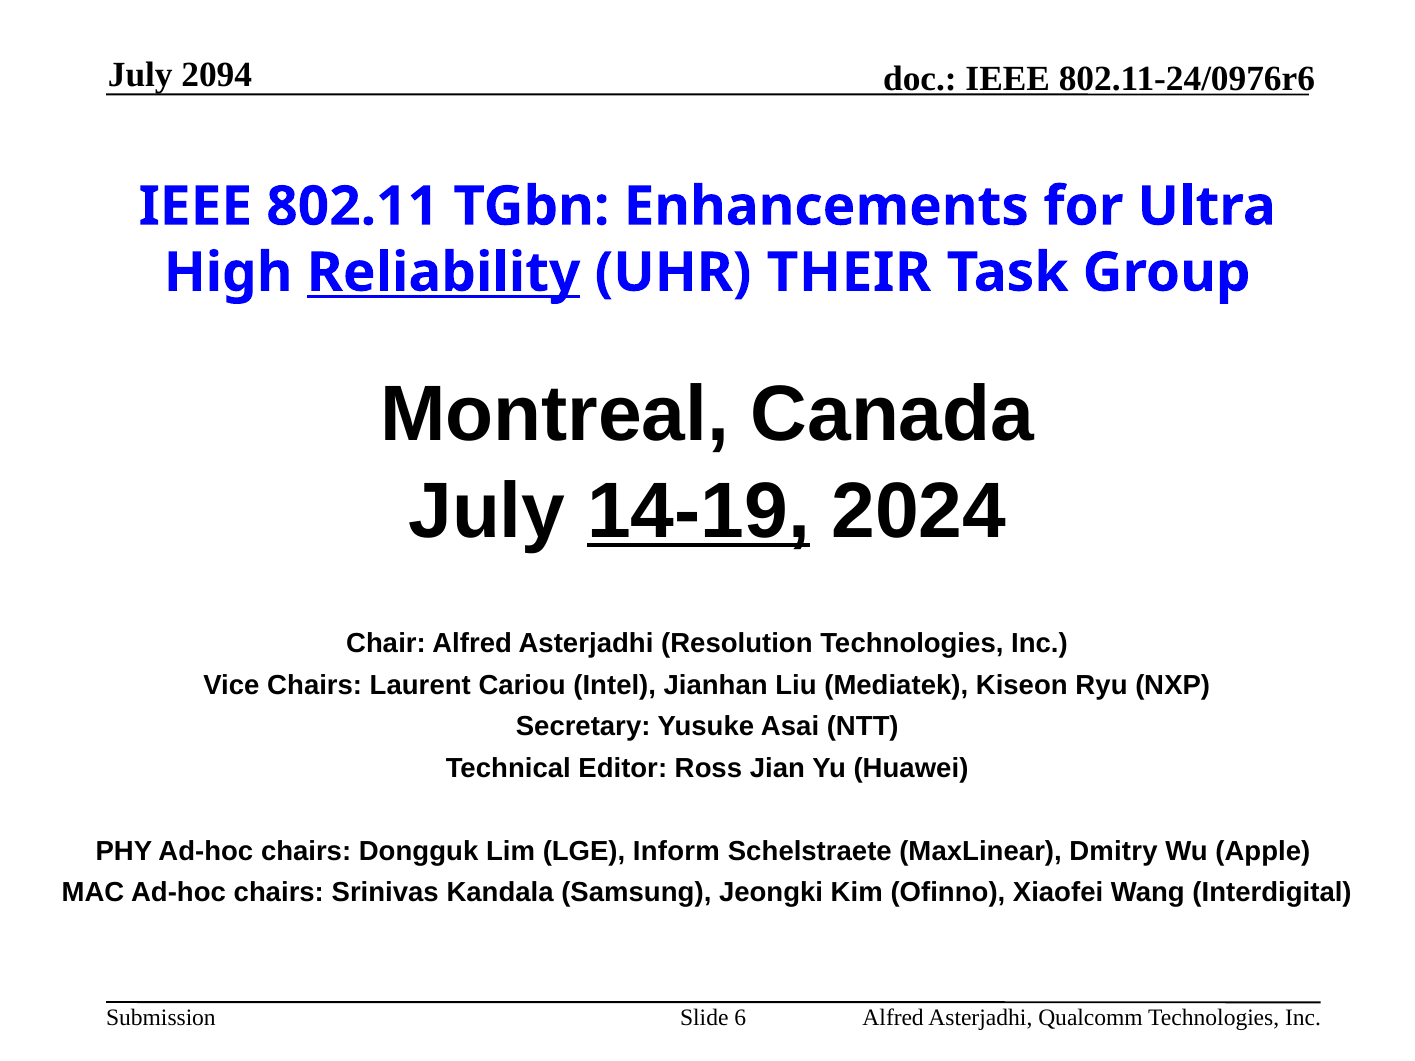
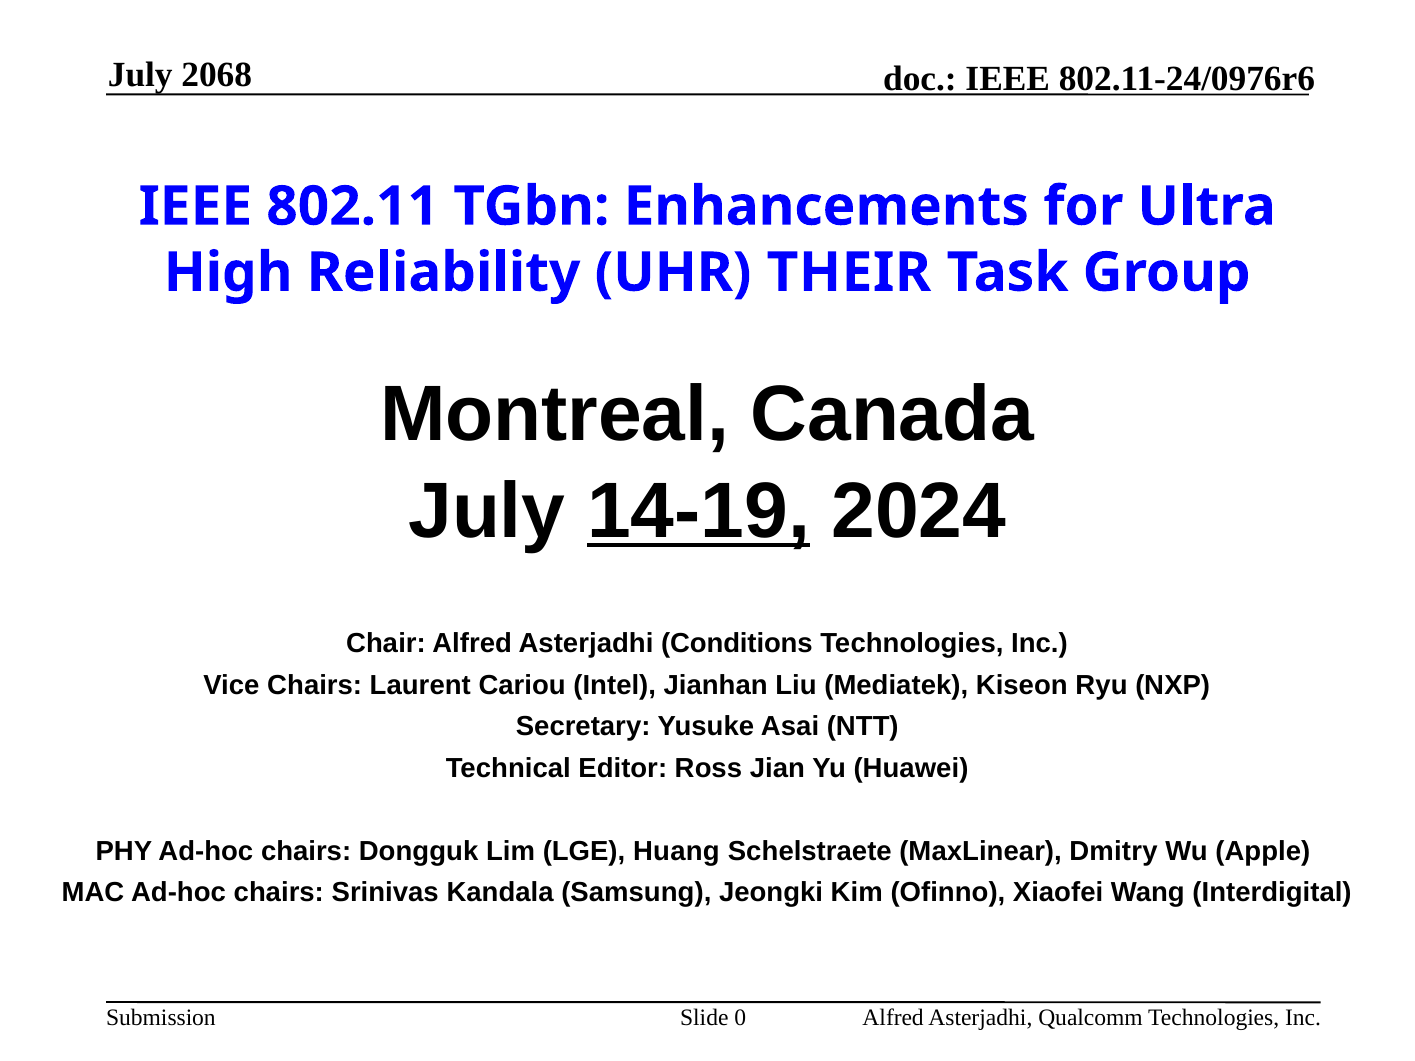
2094: 2094 -> 2068
Reliability underline: present -> none
Resolution: Resolution -> Conditions
Inform: Inform -> Huang
6: 6 -> 0
